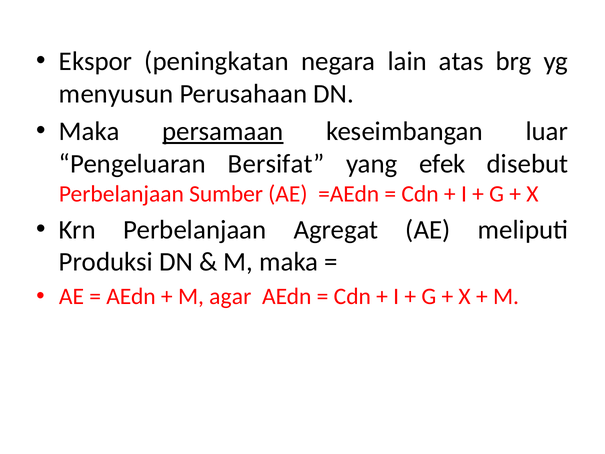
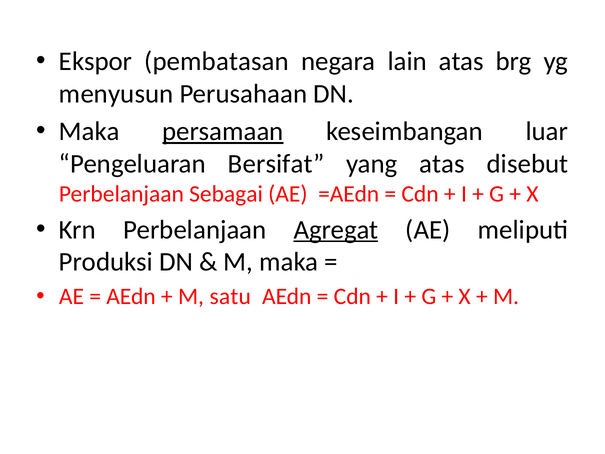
peningkatan: peningkatan -> pembatasan
yang efek: efek -> atas
Sumber: Sumber -> Sebagai
Agregat underline: none -> present
agar: agar -> satu
